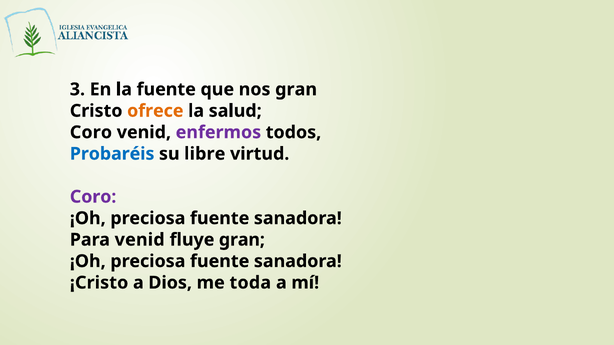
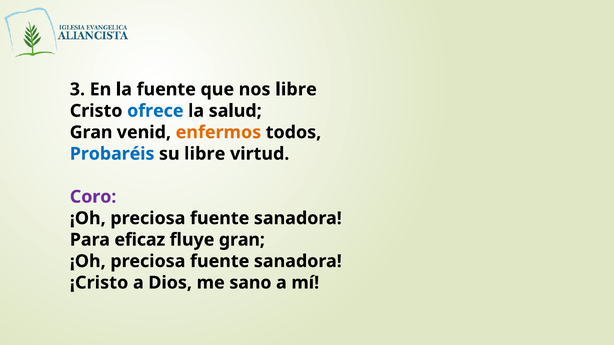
nos gran: gran -> libre
ofrece colour: orange -> blue
Coro at (91, 132): Coro -> Gran
enfermos colour: purple -> orange
Para venid: venid -> eficaz
toda: toda -> sano
